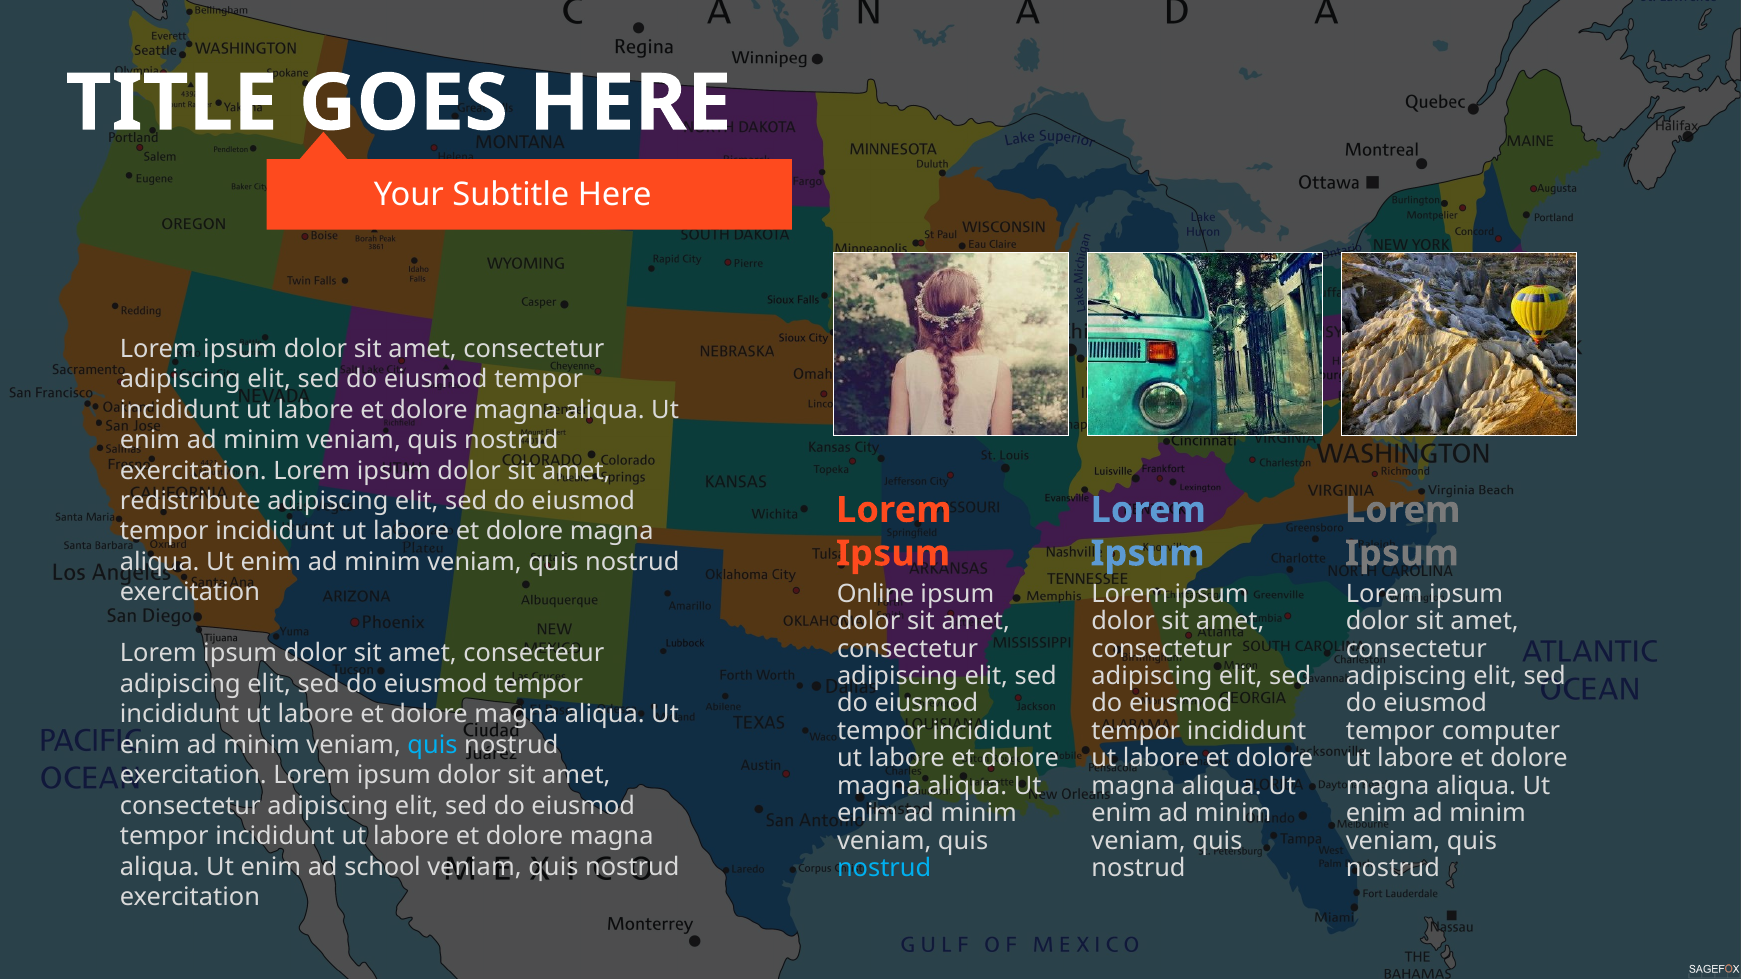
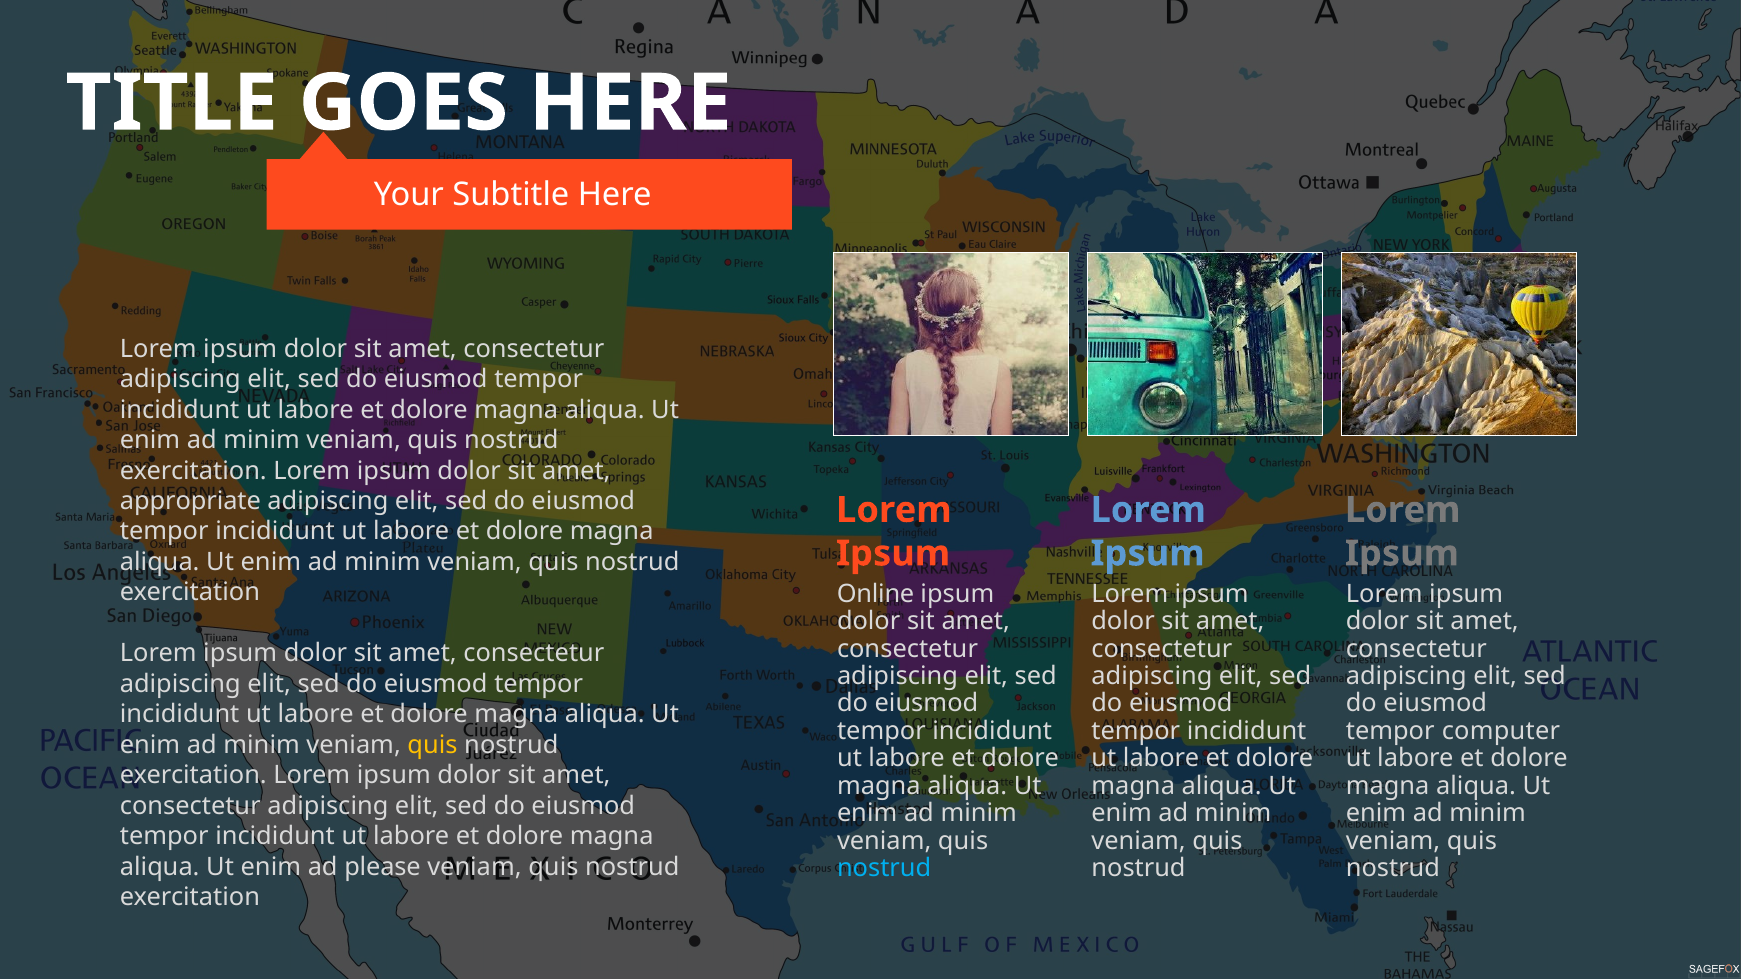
redistribute: redistribute -> appropriate
quis at (432, 745) colour: light blue -> yellow
school: school -> please
